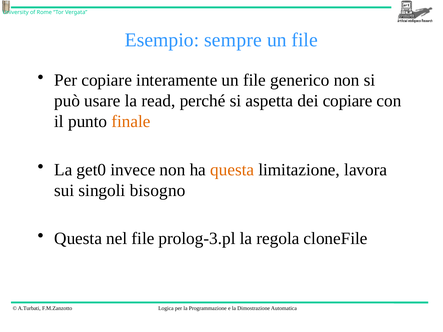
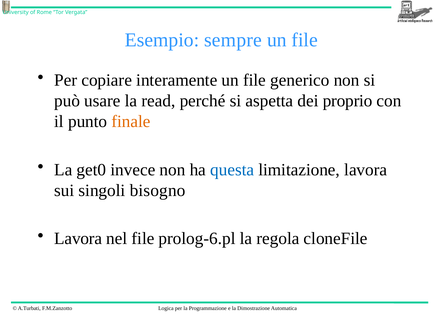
dei copiare: copiare -> proprio
questa at (232, 170) colour: orange -> blue
Questa at (78, 239): Questa -> Lavora
prolog-3.pl: prolog-3.pl -> prolog-6.pl
